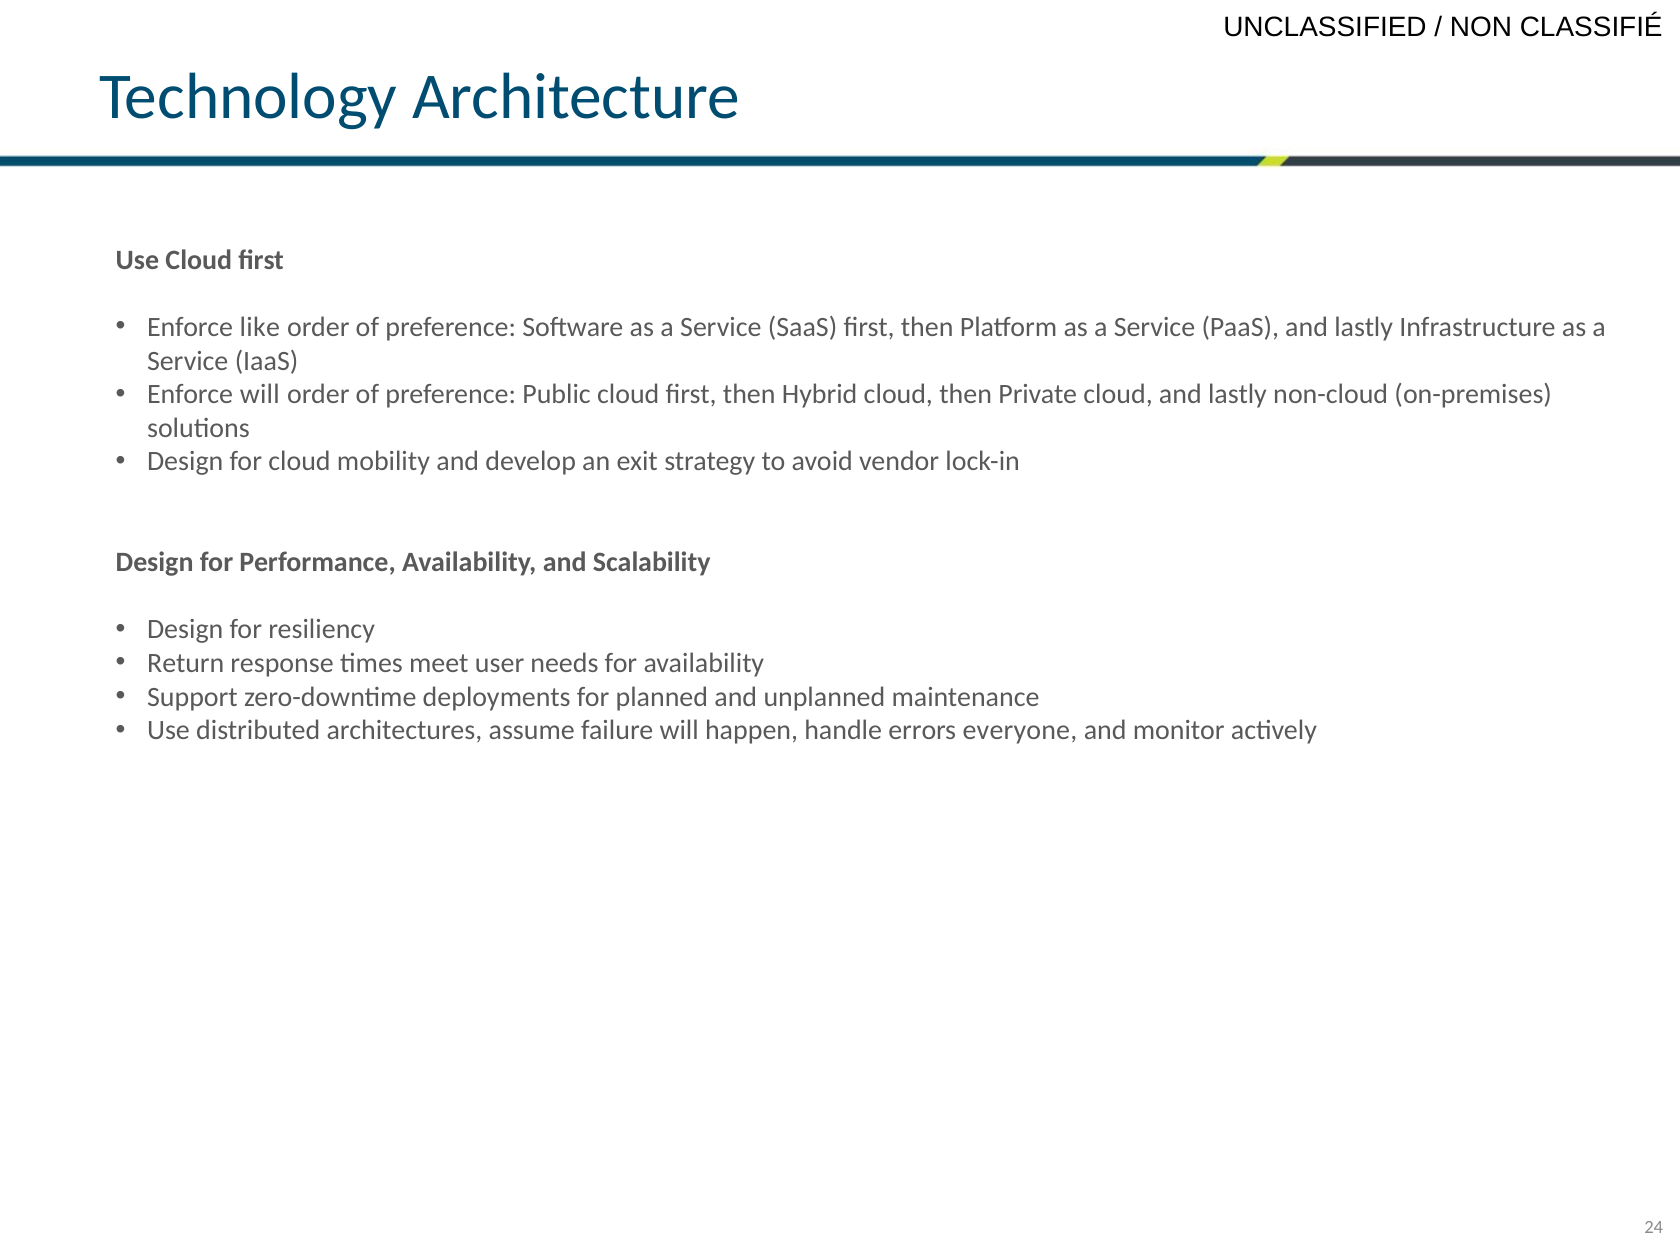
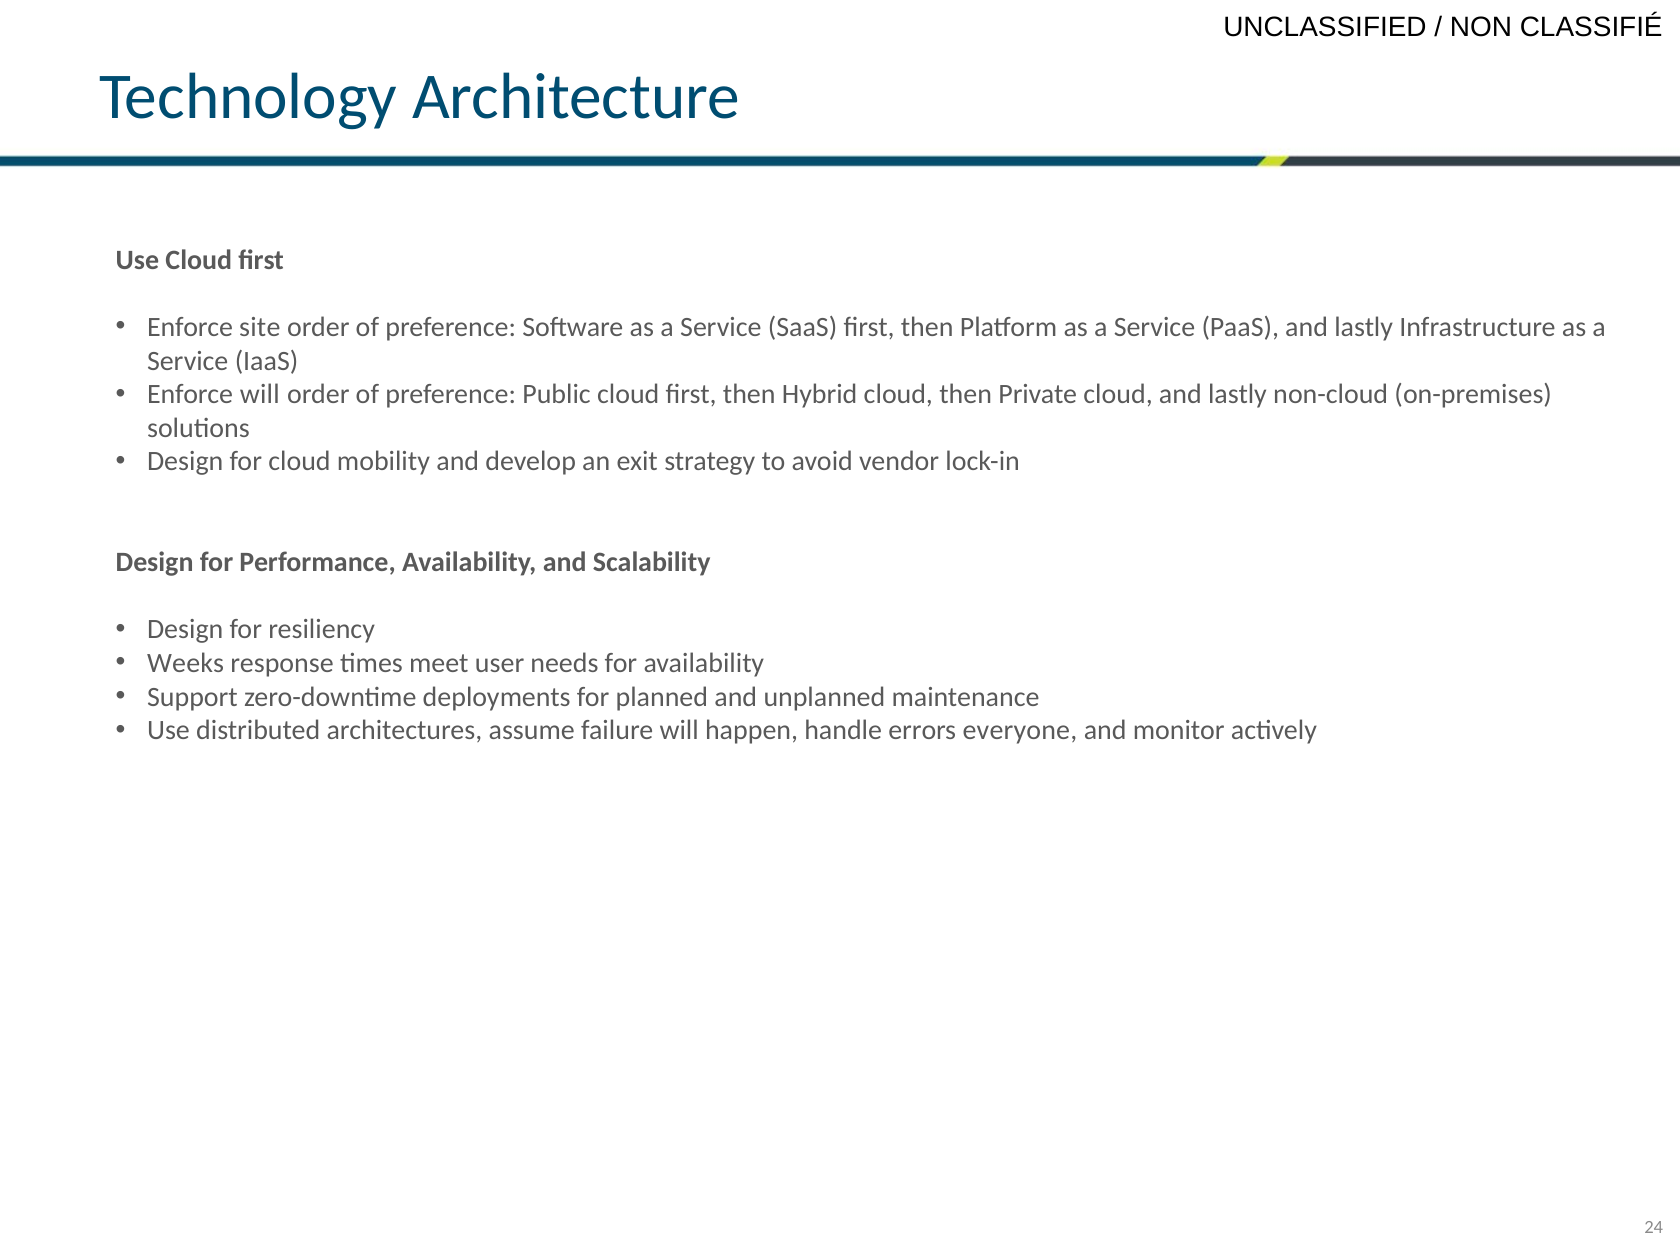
like: like -> site
Return: Return -> Weeks
